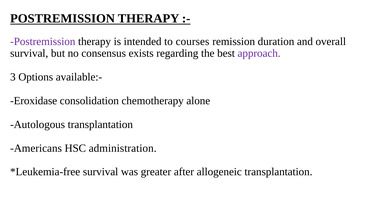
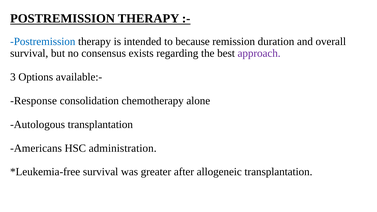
Postremission at (43, 41) colour: purple -> blue
courses: courses -> because
Eroxidase: Eroxidase -> Response
